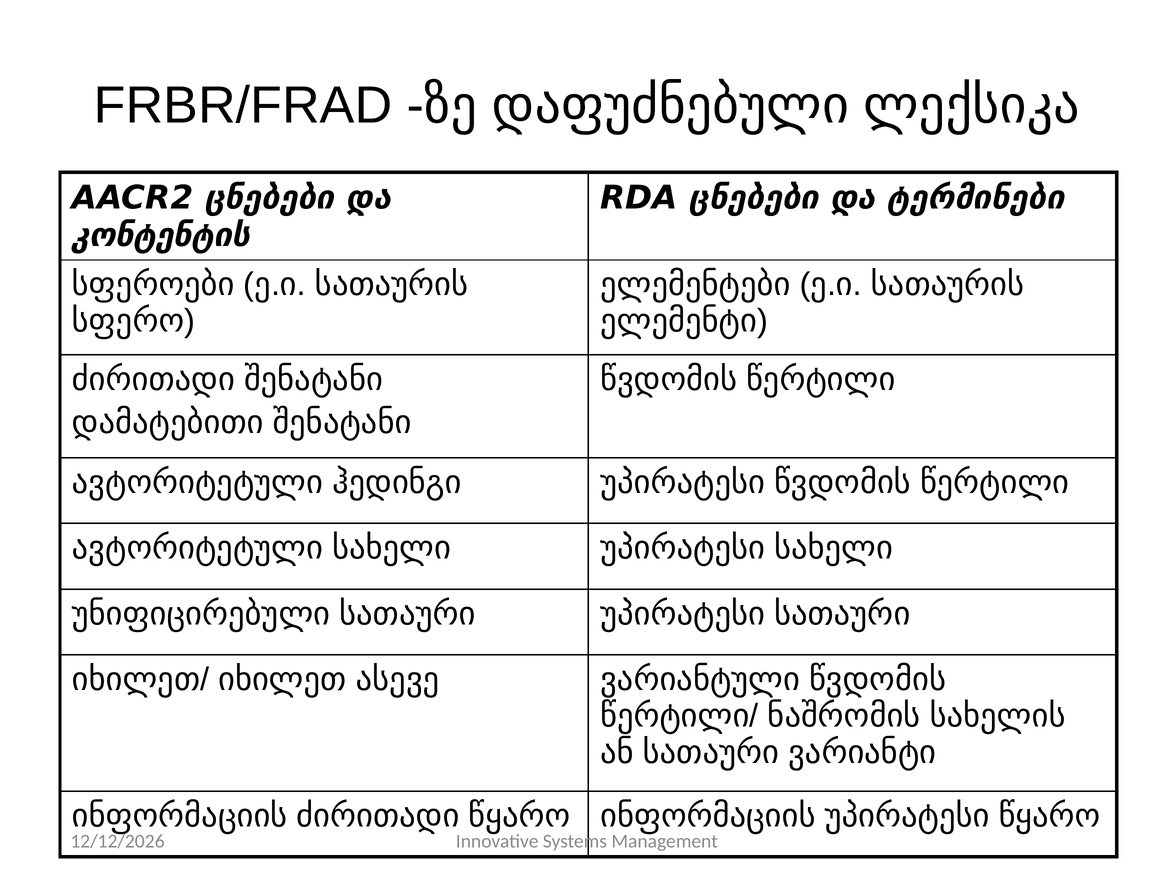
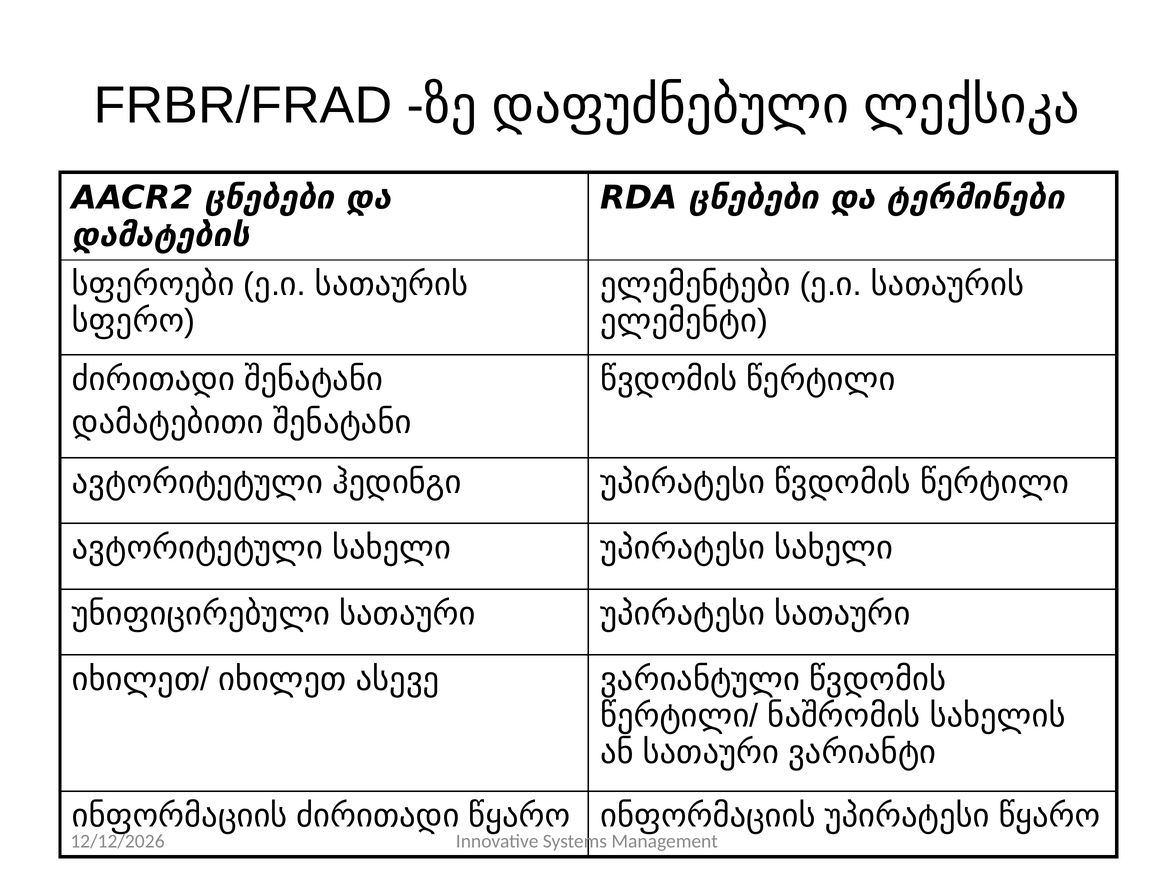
კონტენტის: კონტენტის -> დამატების
